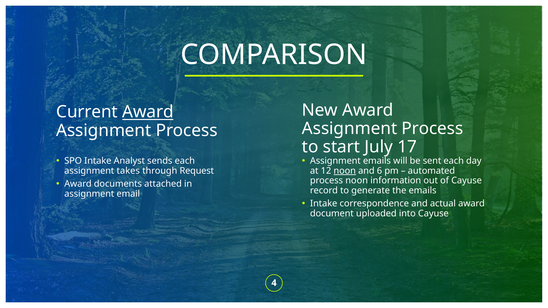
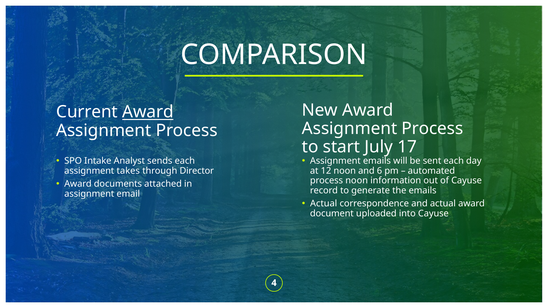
Request: Request -> Director
noon at (345, 171) underline: present -> none
Intake at (324, 204): Intake -> Actual
